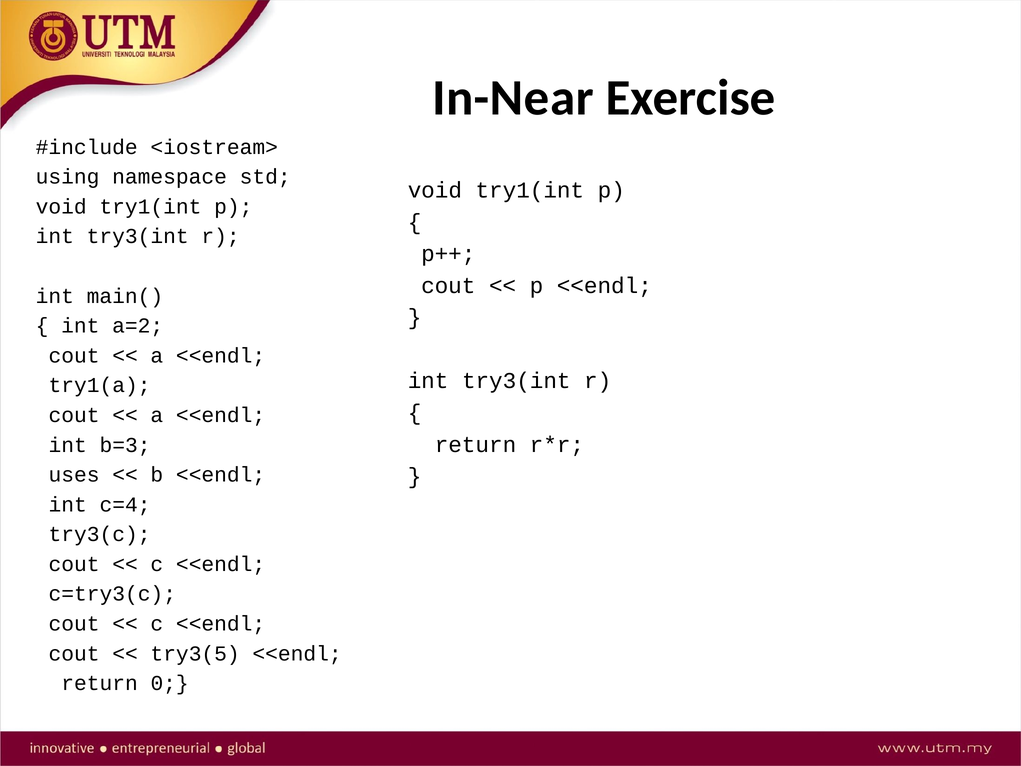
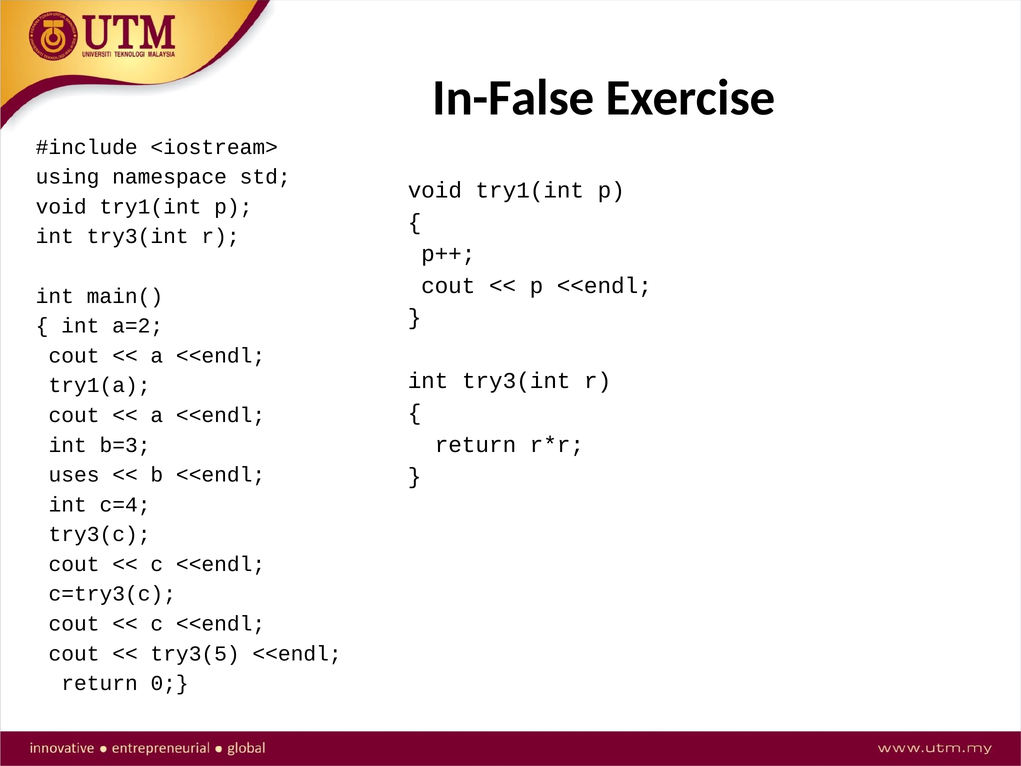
In-Near: In-Near -> In-False
